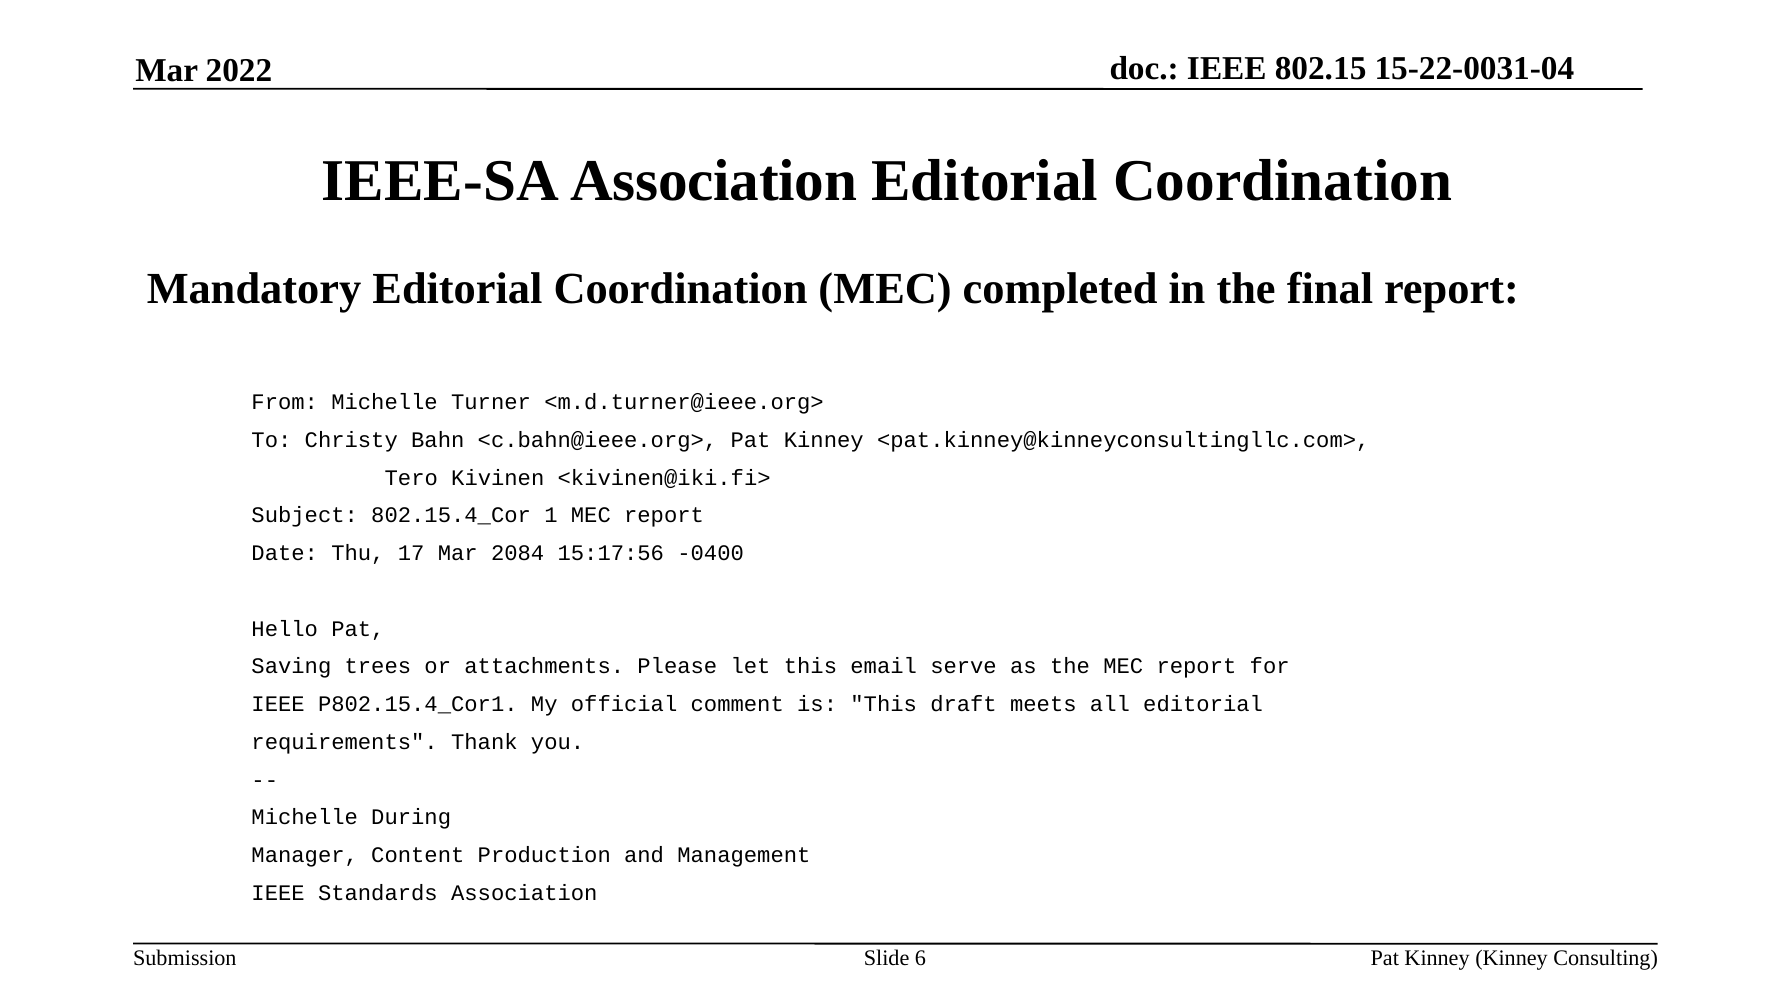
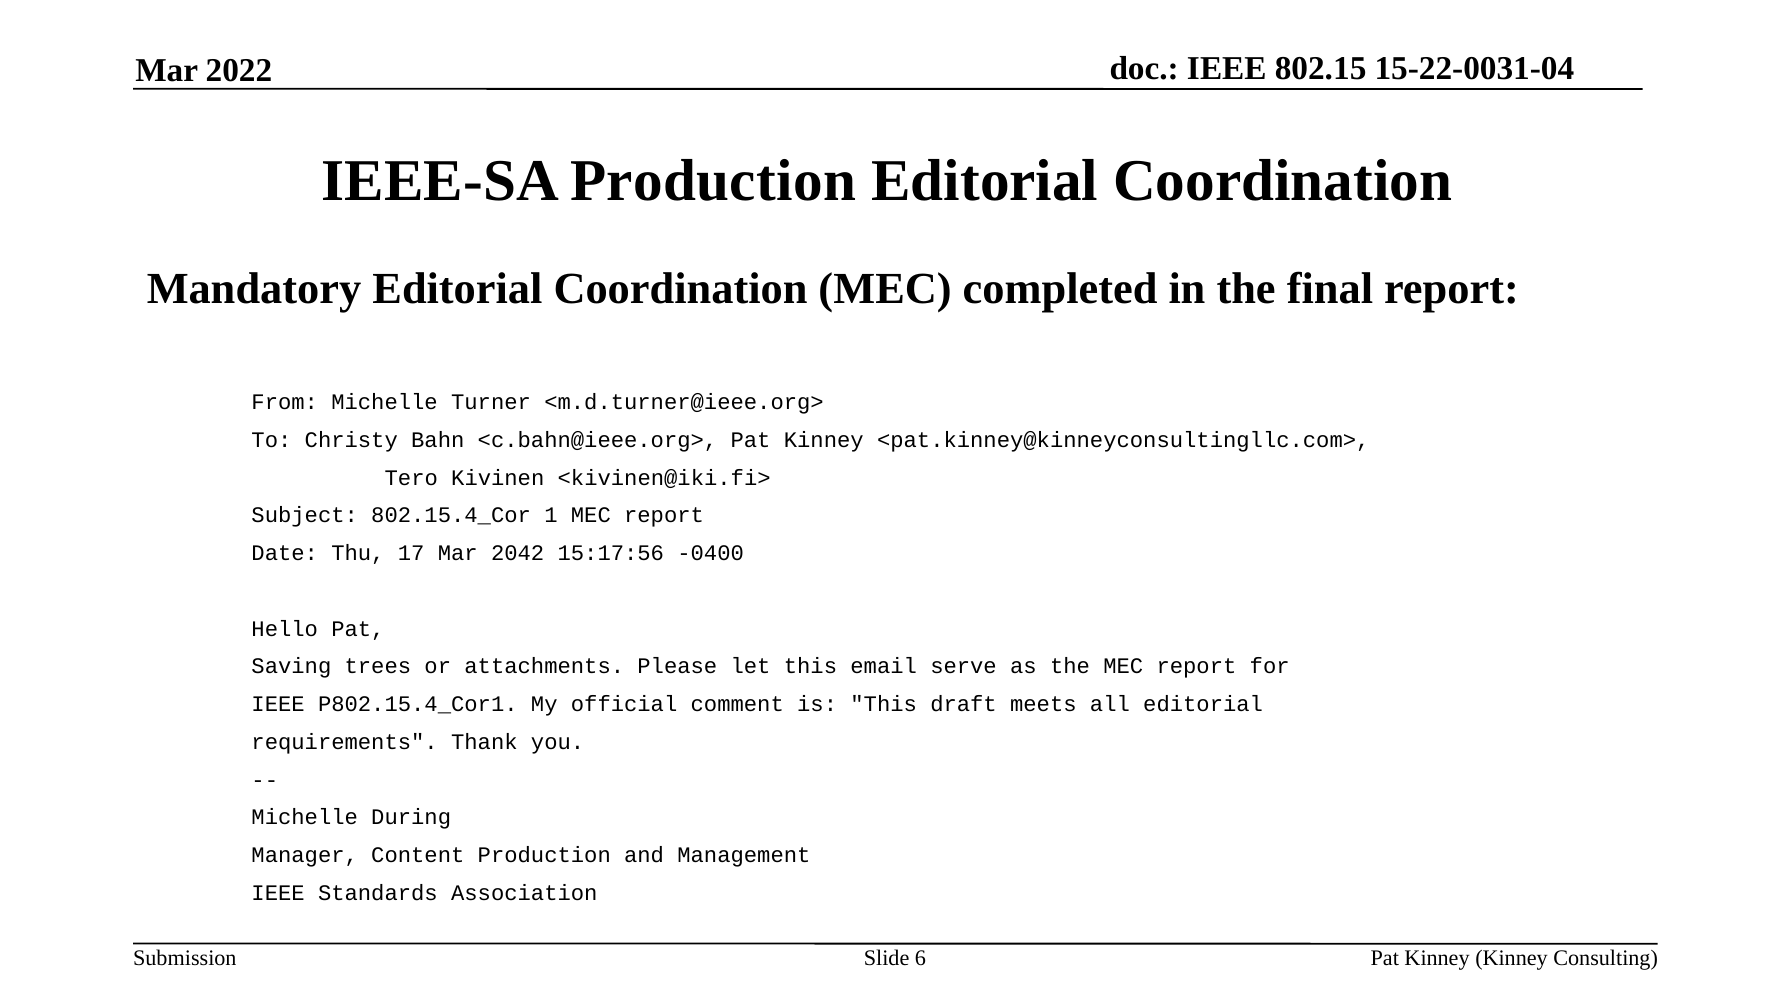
IEEE-SA Association: Association -> Production
2084: 2084 -> 2042
